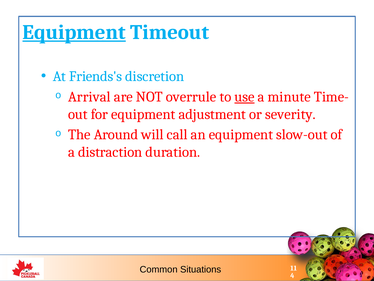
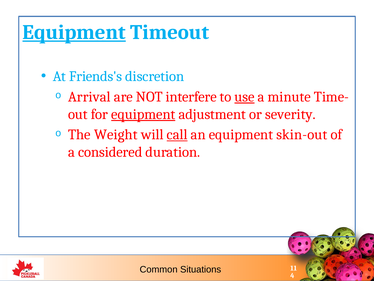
overrule: overrule -> interfere
equipment at (143, 114) underline: none -> present
Around: Around -> Weight
call underline: none -> present
slow-out: slow-out -> skin-out
distraction: distraction -> considered
